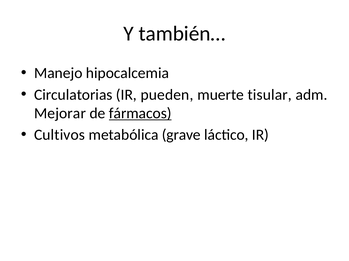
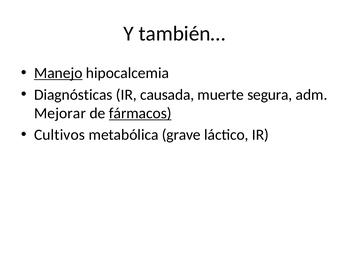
Manejo underline: none -> present
Circulatorias: Circulatorias -> Diagnósticas
pueden: pueden -> causada
tisular: tisular -> segura
